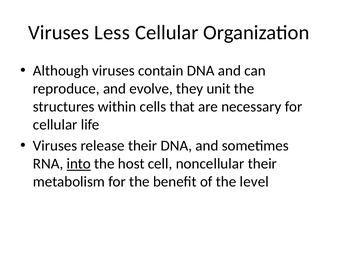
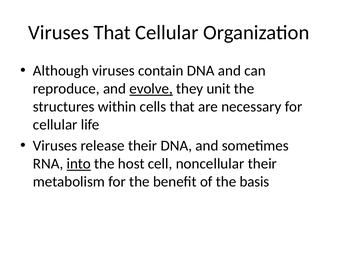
Viruses Less: Less -> That
evolve underline: none -> present
level: level -> basis
